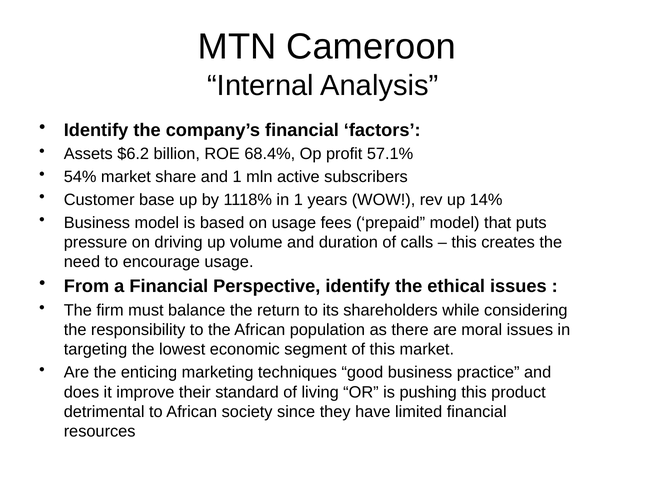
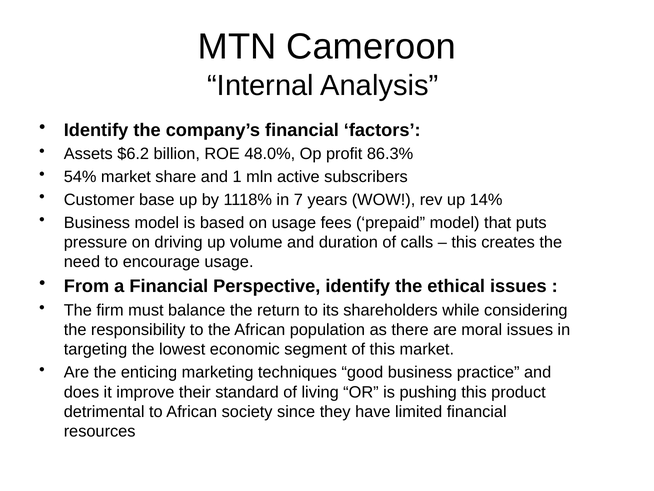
68.4%: 68.4% -> 48.0%
57.1%: 57.1% -> 86.3%
in 1: 1 -> 7
